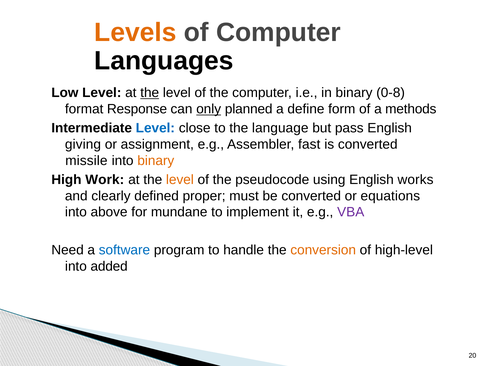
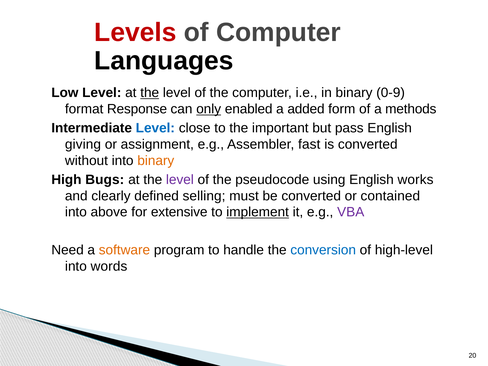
Levels colour: orange -> red
0-8: 0-8 -> 0-9
planned: planned -> enabled
define: define -> added
language: language -> important
missile: missile -> without
Work: Work -> Bugs
level at (180, 180) colour: orange -> purple
proper: proper -> selling
equations: equations -> contained
mundane: mundane -> extensive
implement underline: none -> present
software colour: blue -> orange
conversion colour: orange -> blue
added: added -> words
